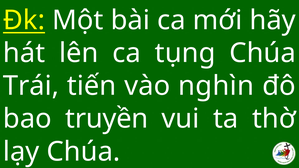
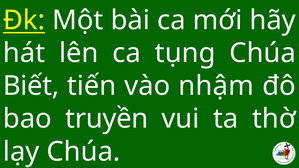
Trái: Trái -> Biết
nghìn: nghìn -> nhậm
